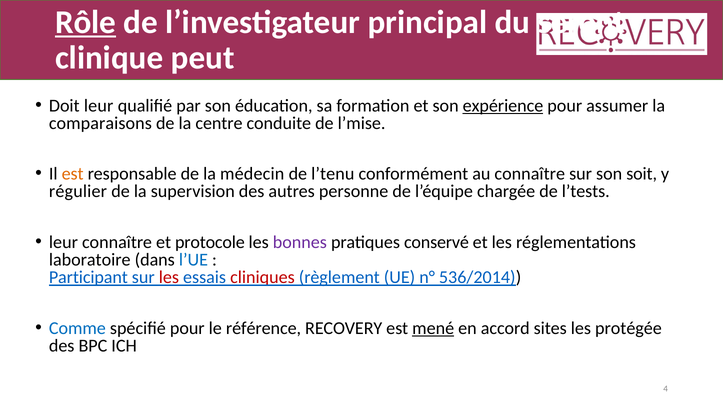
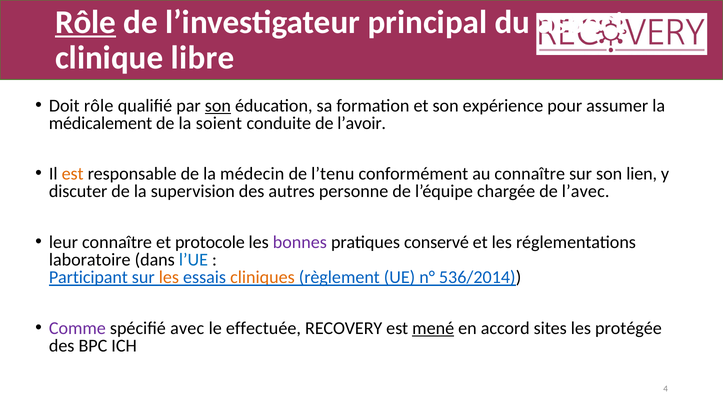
seront: seront -> aspect
peut: peut -> libre
Doit leur: leur -> rôle
son at (218, 105) underline: none -> present
expérience underline: present -> none
comparaisons: comparaisons -> médicalement
centre: centre -> soient
l’mise: l’mise -> l’avoir
soit: soit -> lien
régulier: régulier -> discuter
l’tests: l’tests -> l’avec
les at (169, 277) colour: red -> orange
cliniques colour: red -> orange
Comme colour: blue -> purple
spécifié pour: pour -> avec
référence: référence -> effectuée
